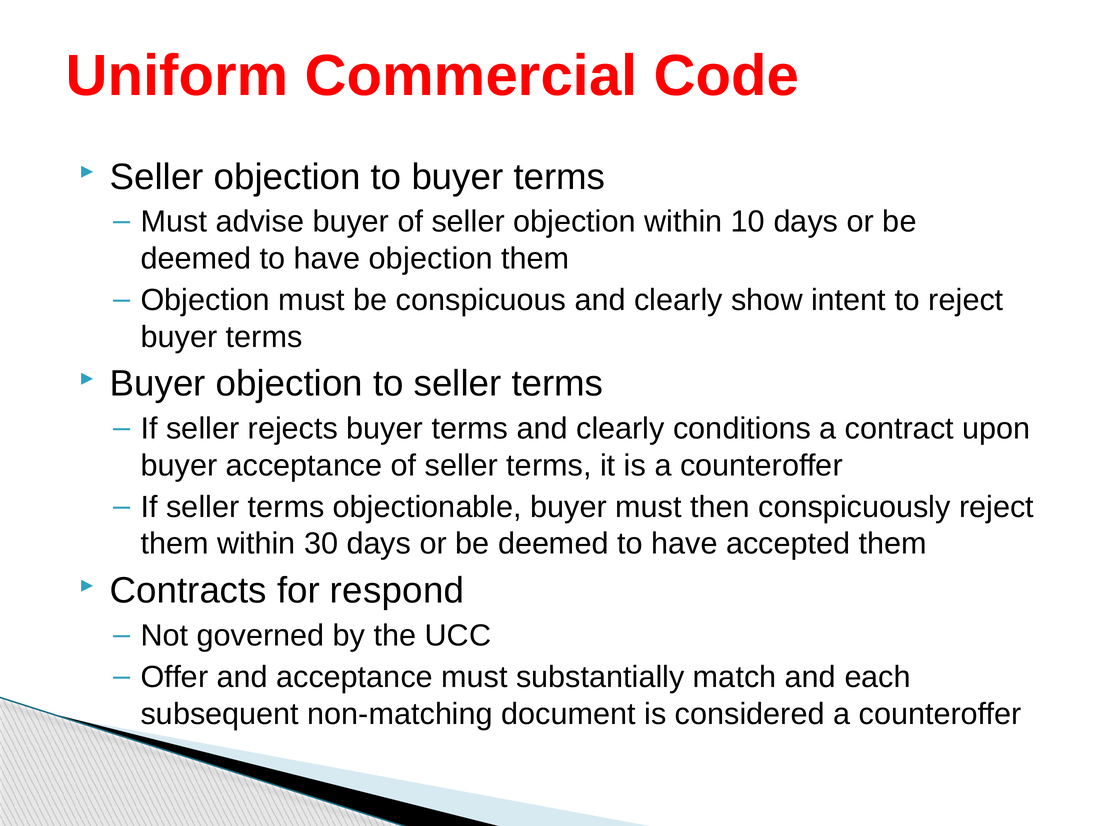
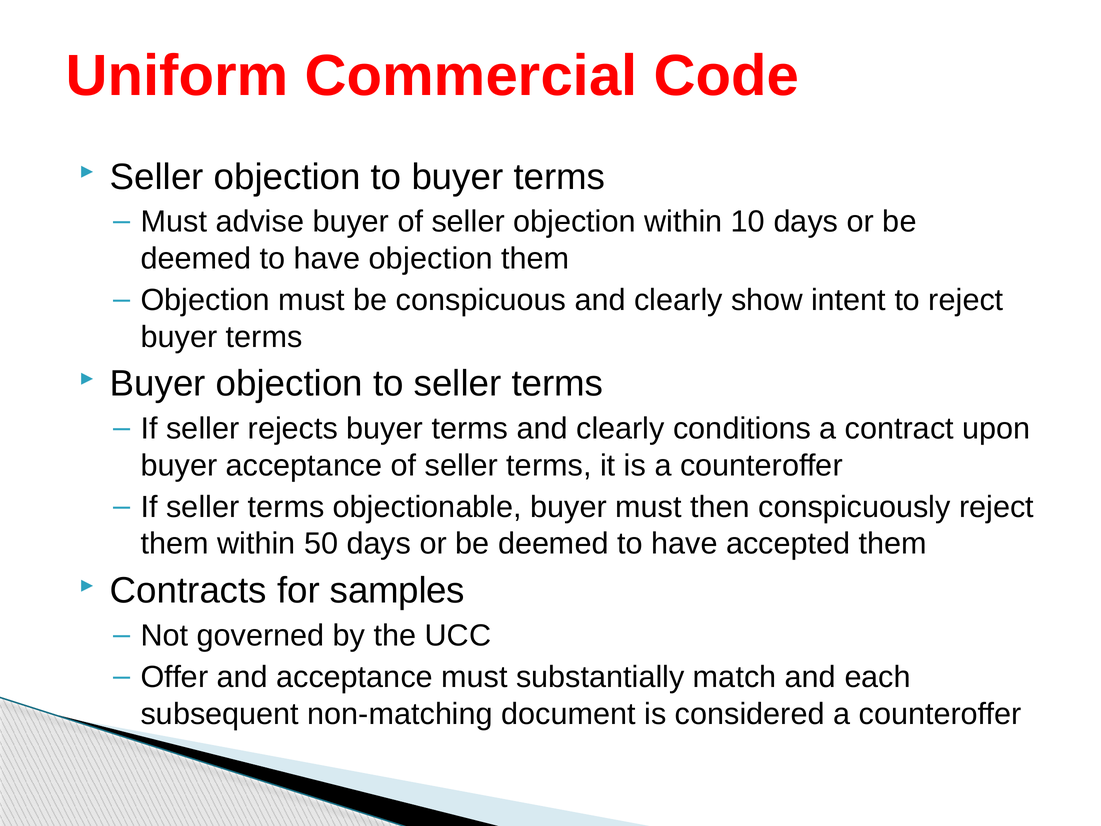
30: 30 -> 50
respond: respond -> samples
